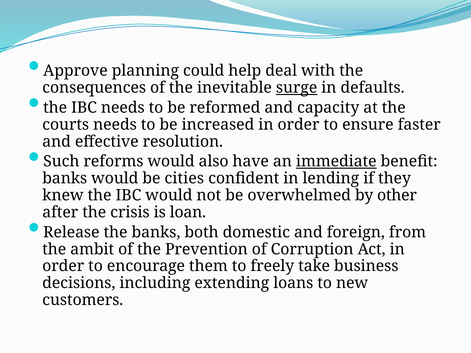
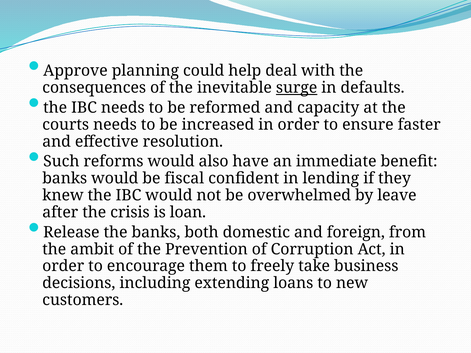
immediate underline: present -> none
cities: cities -> fiscal
other: other -> leave
